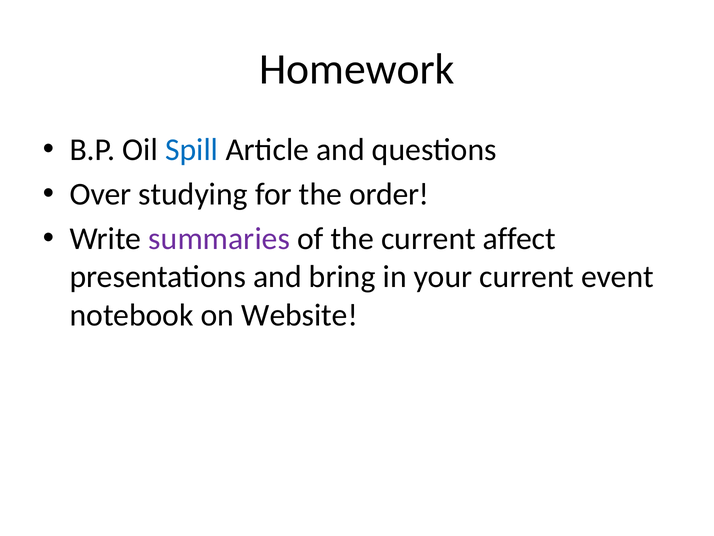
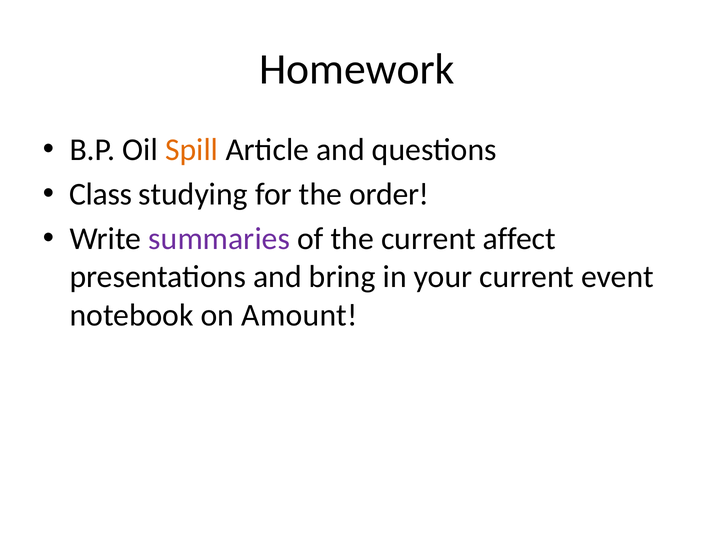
Spill colour: blue -> orange
Over: Over -> Class
Website: Website -> Amount
